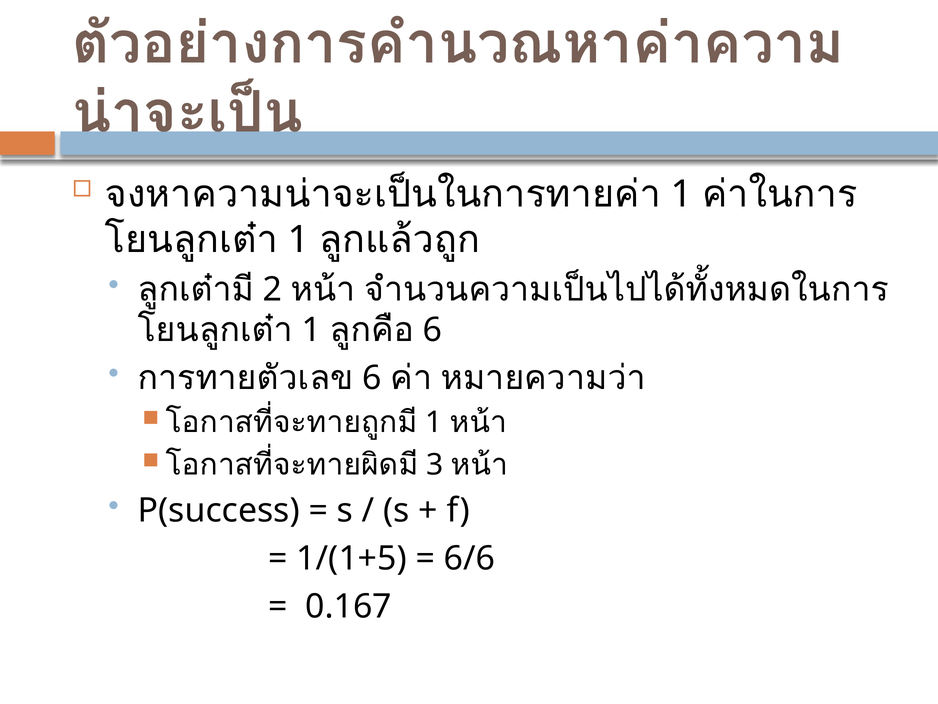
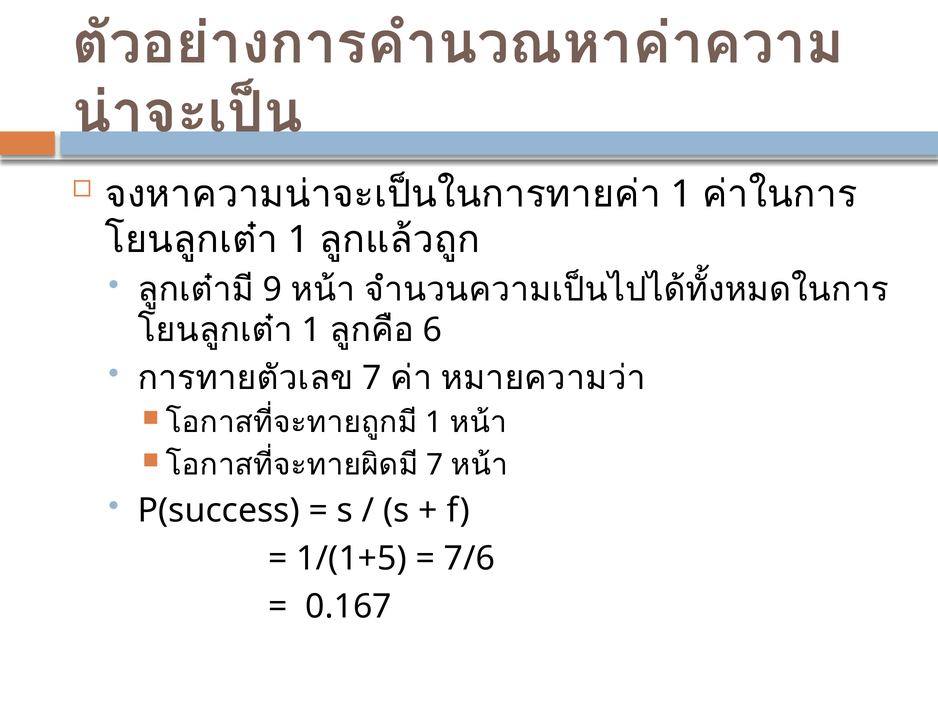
2: 2 -> 9
6 at (372, 378): 6 -> 7
3 at (435, 465): 3 -> 7
6/6: 6/6 -> 7/6
